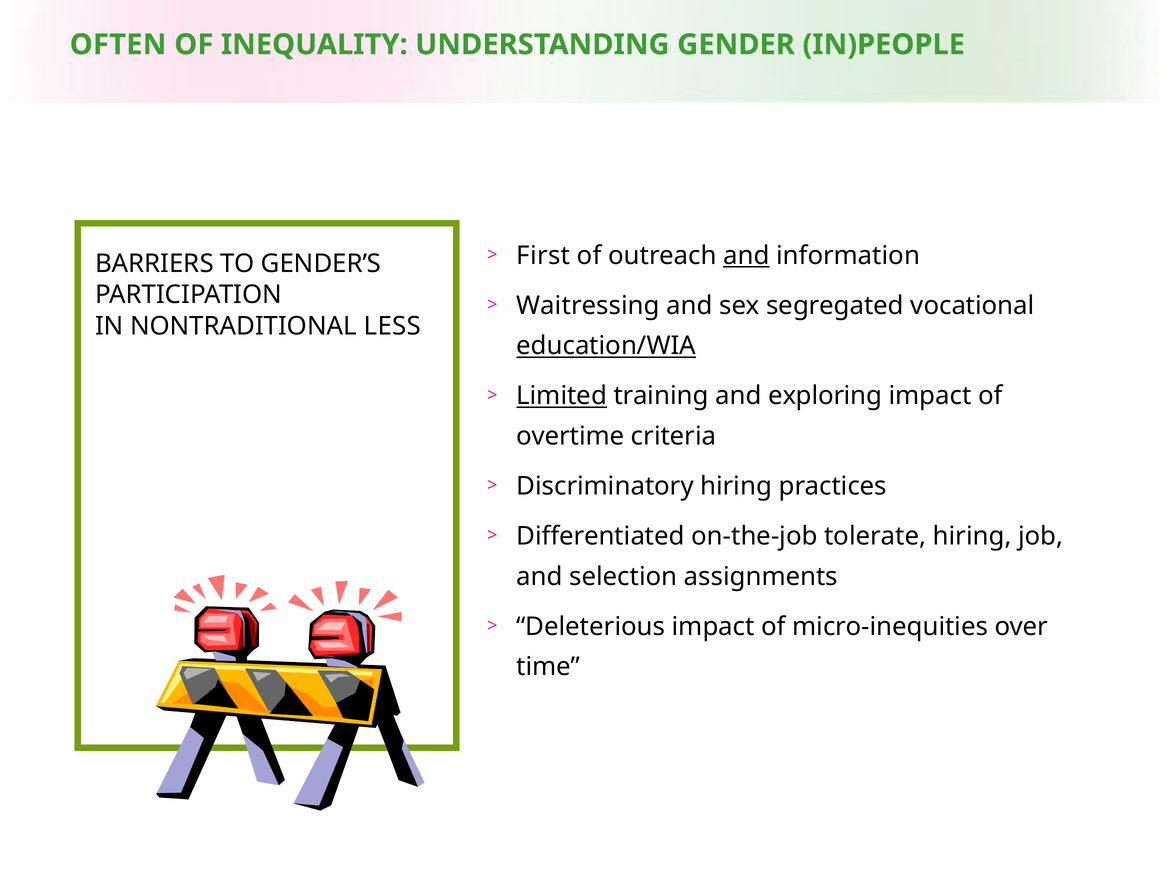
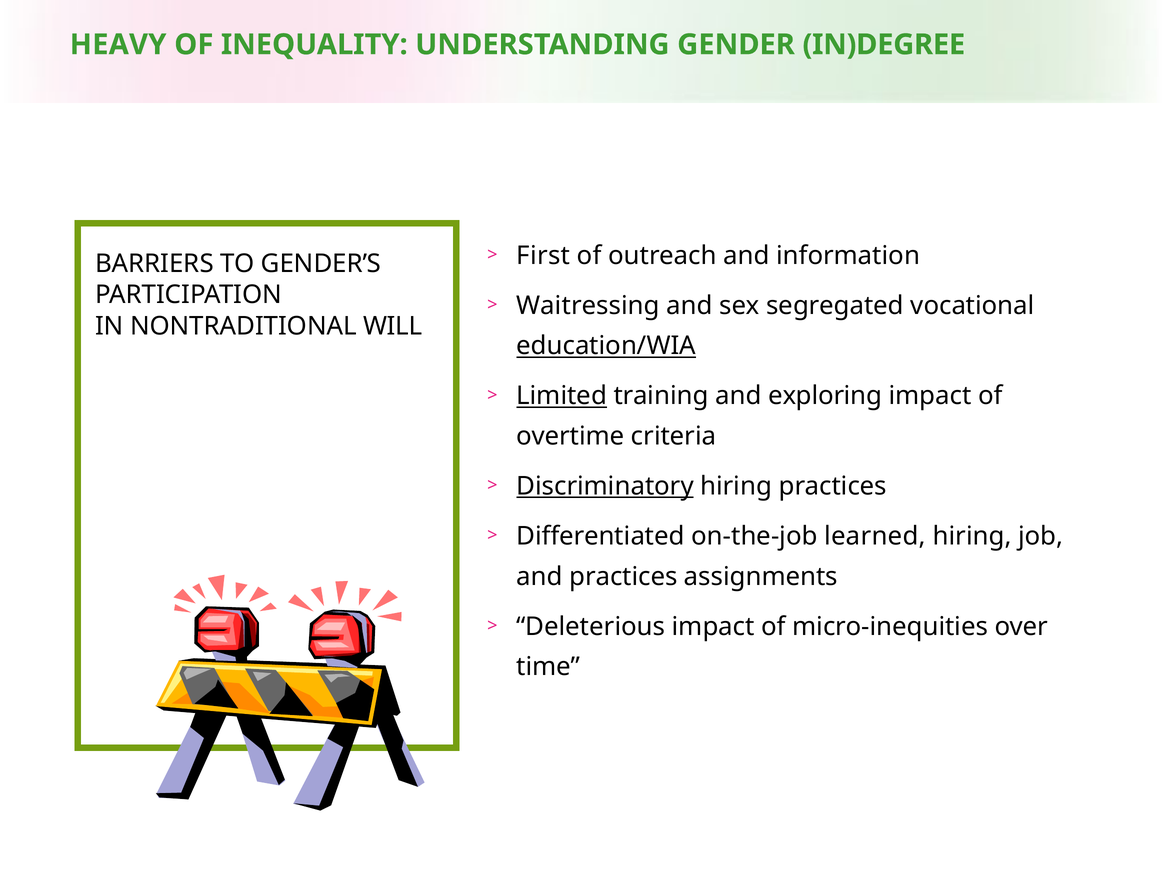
OFTEN: OFTEN -> HEAVY
IN)PEOPLE: IN)PEOPLE -> IN)DEGREE
and at (746, 256) underline: present -> none
LESS: LESS -> WILL
Discriminatory underline: none -> present
tolerate: tolerate -> learned
and selection: selection -> practices
